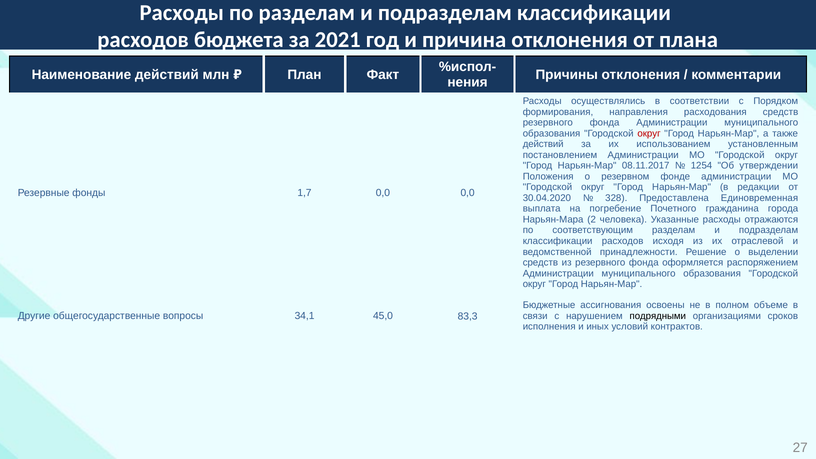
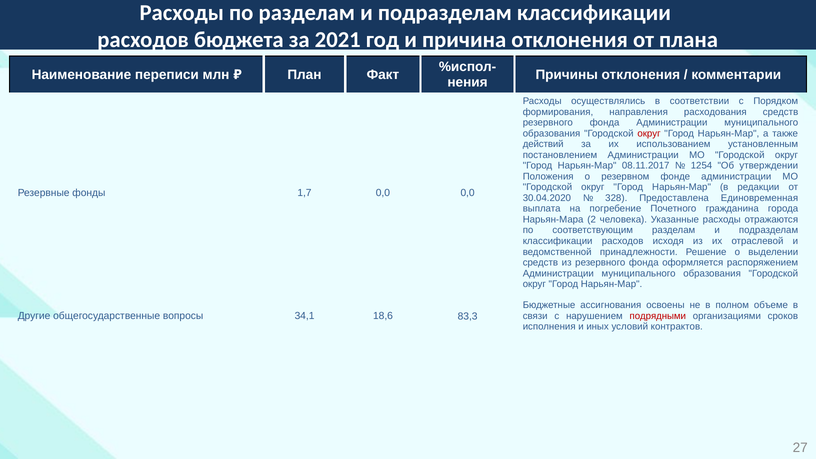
Наименование действий: действий -> переписи
45,0: 45,0 -> 18,6
подрядными colour: black -> red
